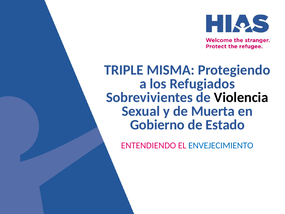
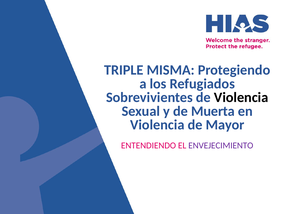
Gobierno at (157, 125): Gobierno -> Violencia
Estado: Estado -> Mayor
ENVEJECIMIENTO colour: blue -> purple
